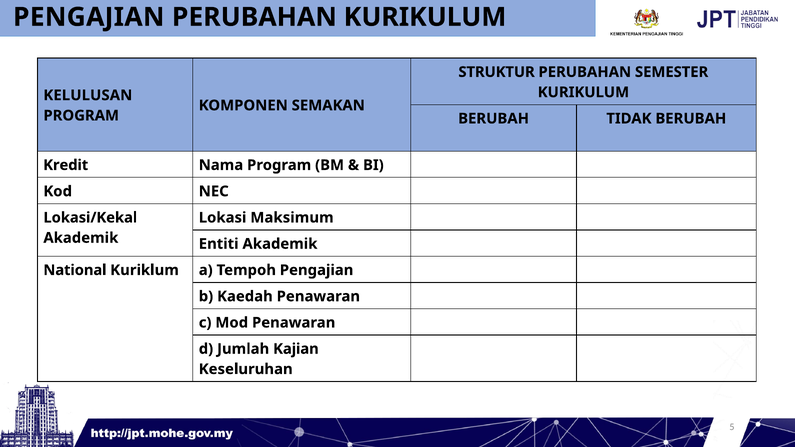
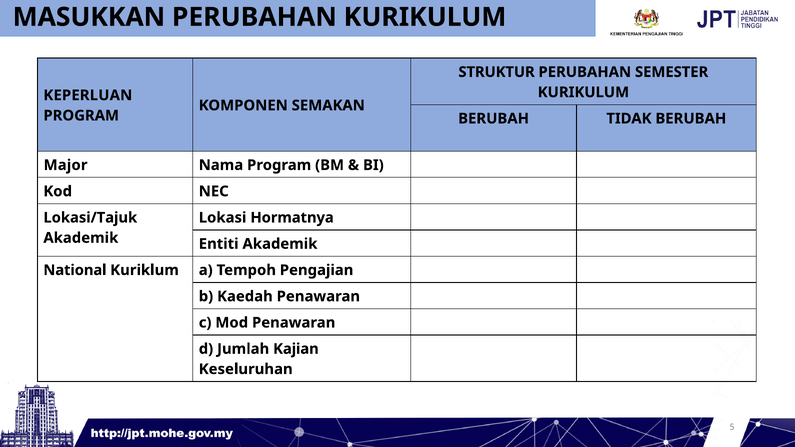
PENGAJIAN at (89, 17): PENGAJIAN -> MASUKKAN
KELULUSAN: KELULUSAN -> KEPERLUAN
Kredit: Kredit -> Major
Lokasi/Kekal: Lokasi/Kekal -> Lokasi/Tajuk
Maksimum: Maksimum -> Hormatnya
